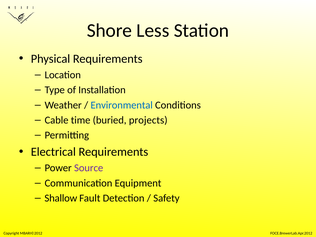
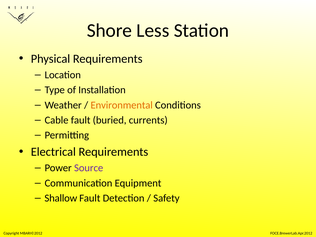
Environmental colour: blue -> orange
Cable time: time -> fault
projects: projects -> currents
